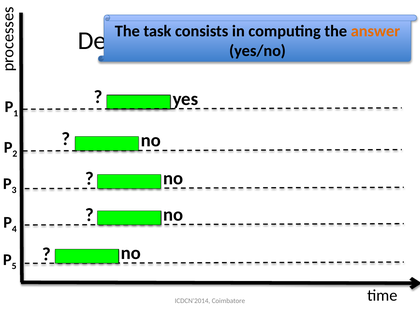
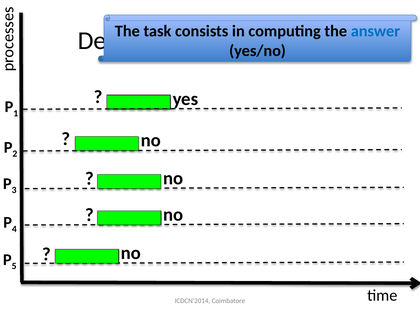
answer colour: orange -> blue
